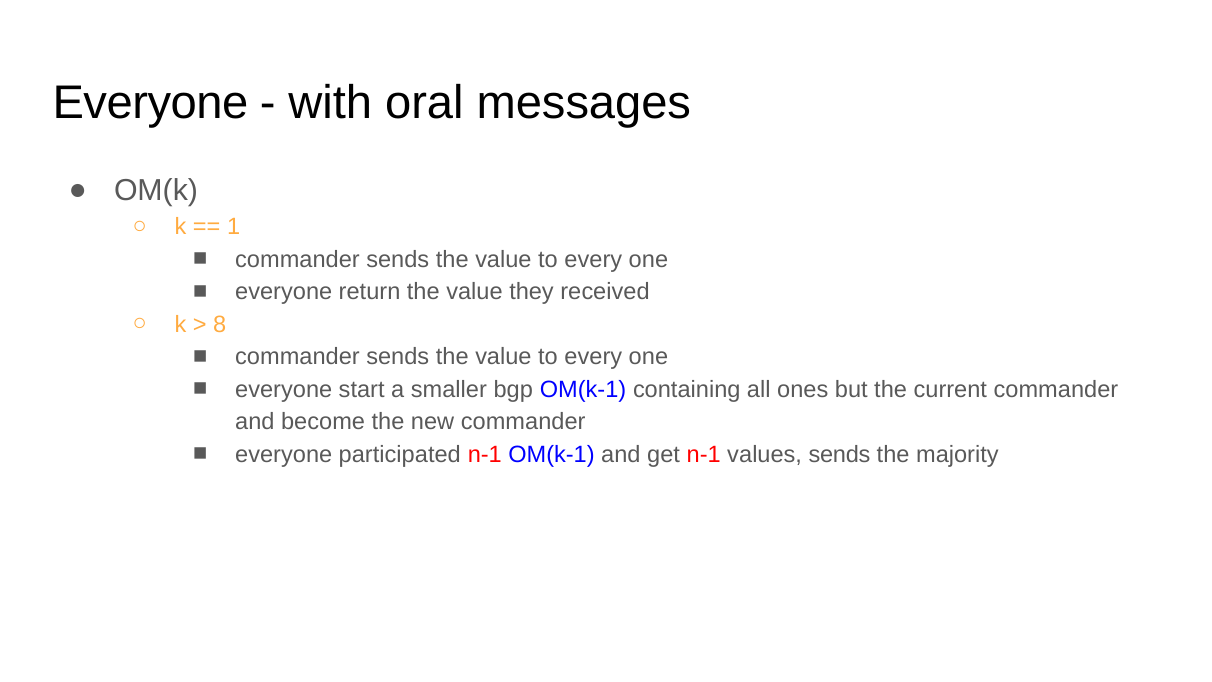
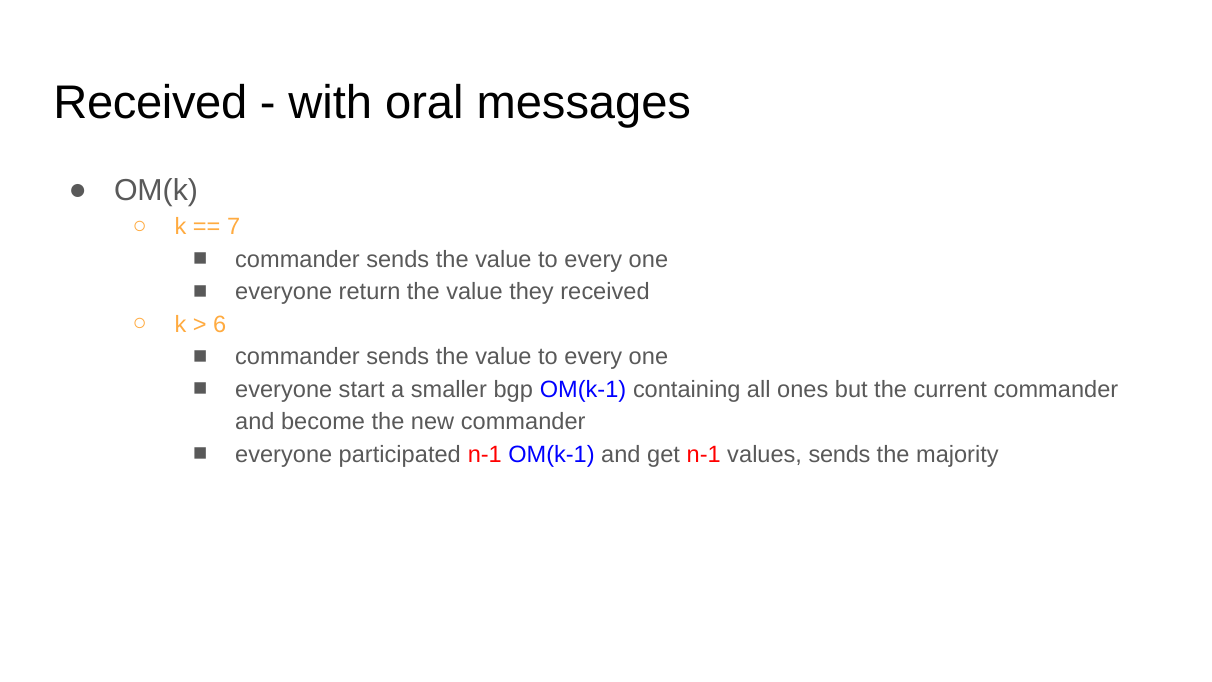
Everyone at (150, 103): Everyone -> Received
1: 1 -> 7
8: 8 -> 6
